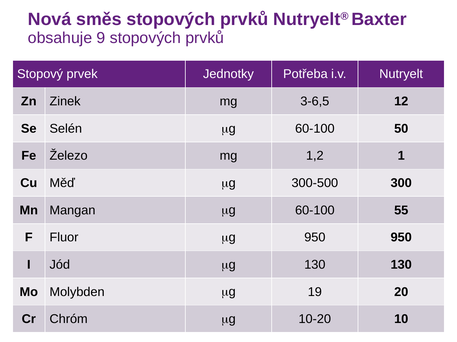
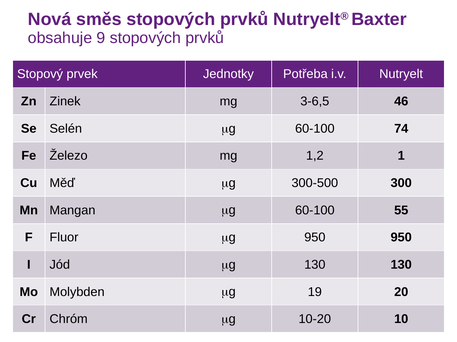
12: 12 -> 46
50: 50 -> 74
